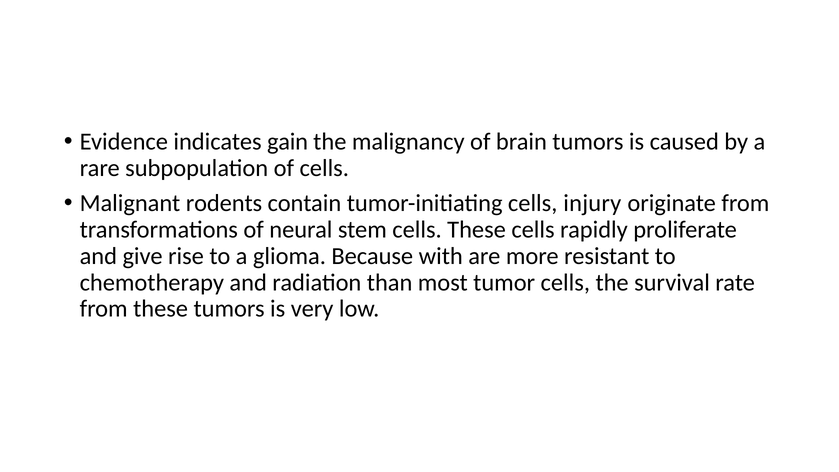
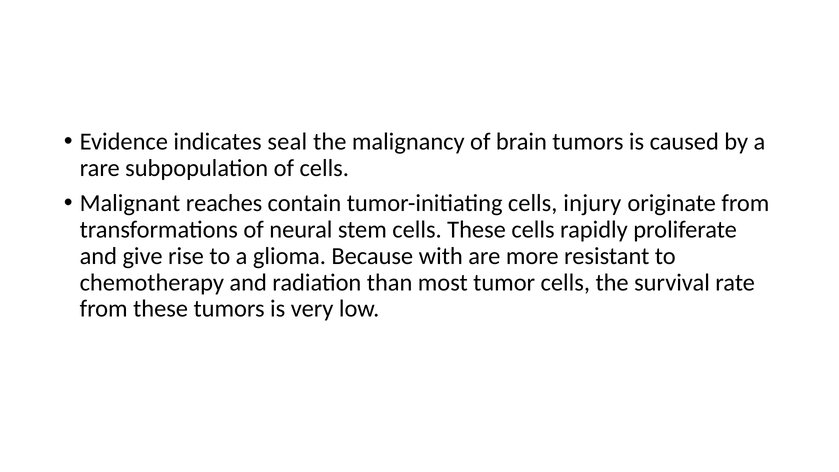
gain: gain -> seal
rodents: rodents -> reaches
